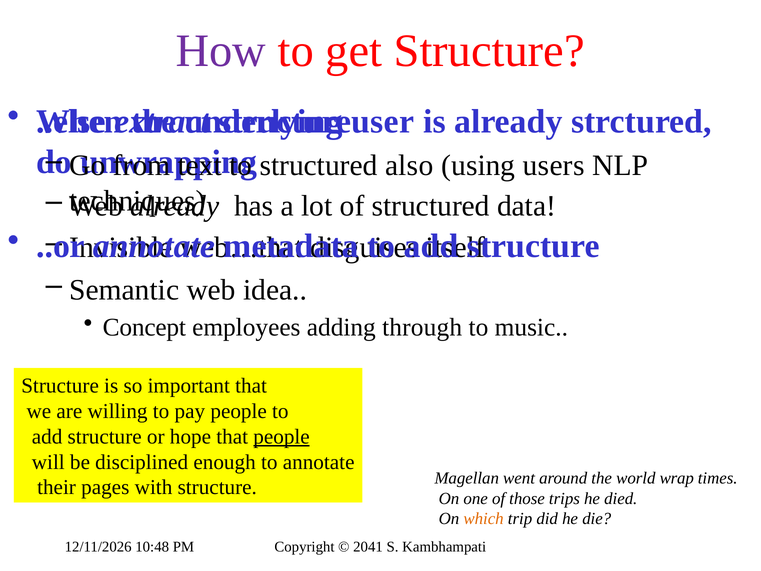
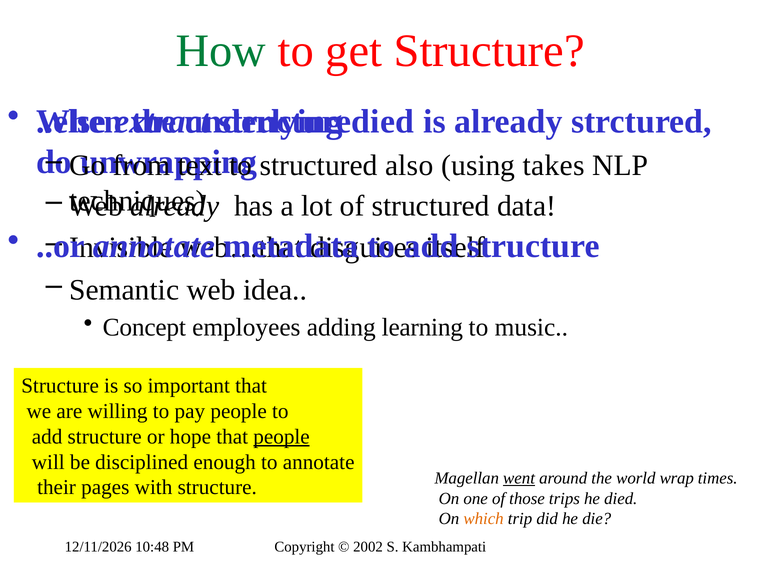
How colour: purple -> green
user at (383, 122): user -> died
users: users -> takes
through: through -> learning
went underline: none -> present
2041: 2041 -> 2002
